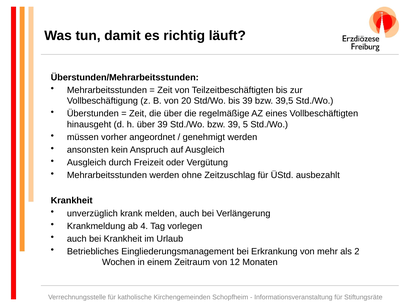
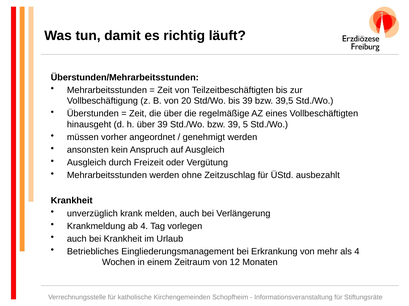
als 2: 2 -> 4
